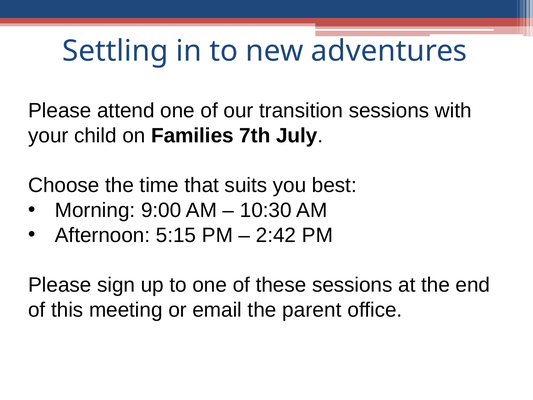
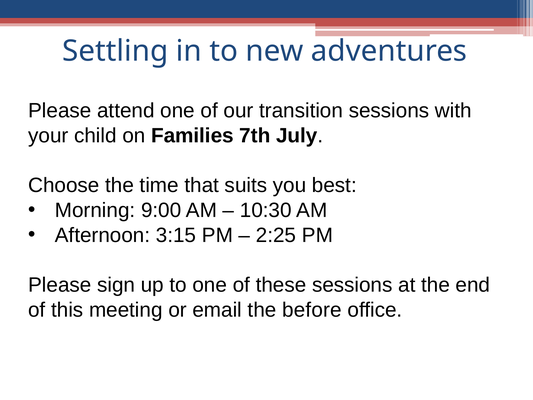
5:15: 5:15 -> 3:15
2:42: 2:42 -> 2:25
parent: parent -> before
